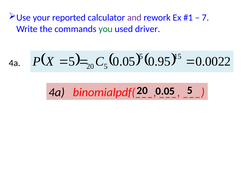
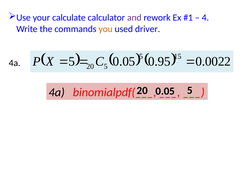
reported: reported -> calculate
7: 7 -> 4
you colour: green -> orange
